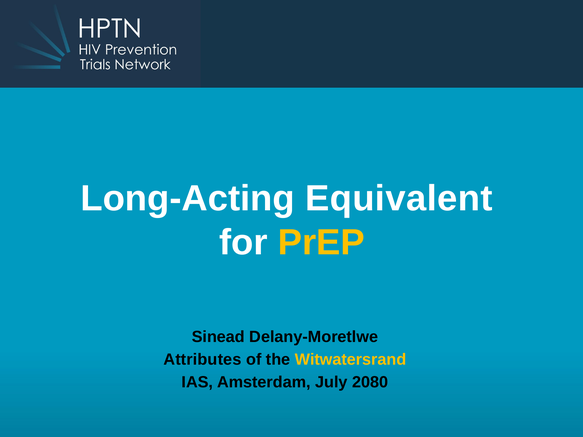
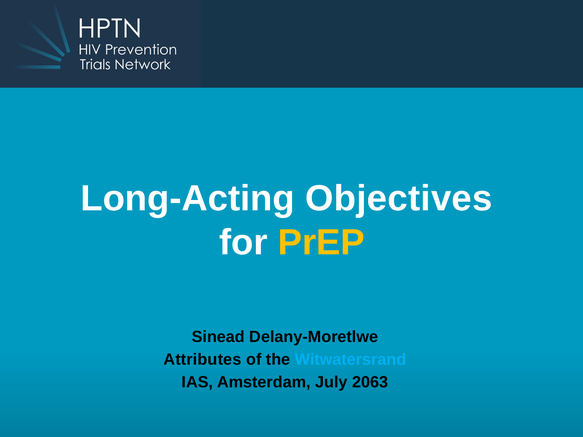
Equivalent: Equivalent -> Objectives
Witwatersrand colour: yellow -> light blue
2080: 2080 -> 2063
